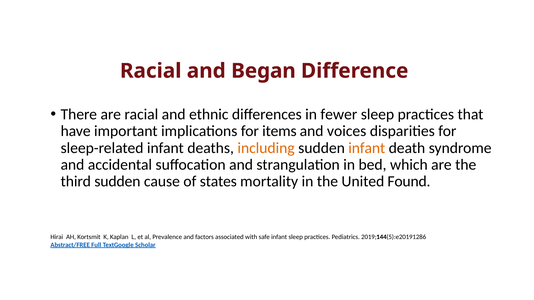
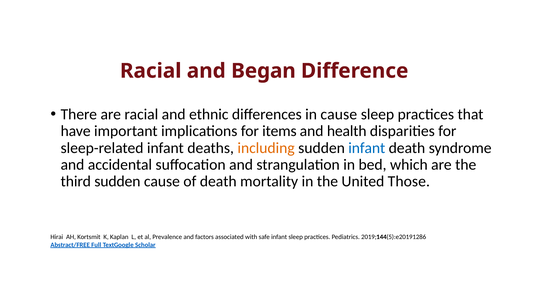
in fewer: fewer -> cause
voices: voices -> health
infant at (367, 148) colour: orange -> blue
of states: states -> death
Found: Found -> Those
